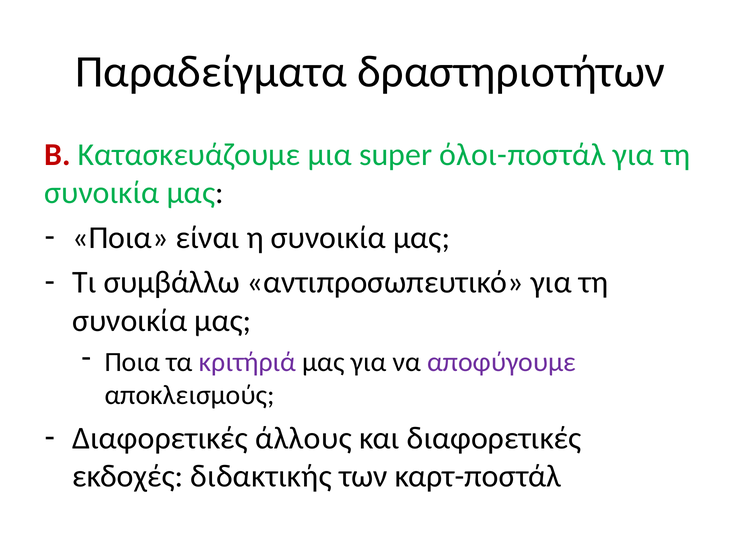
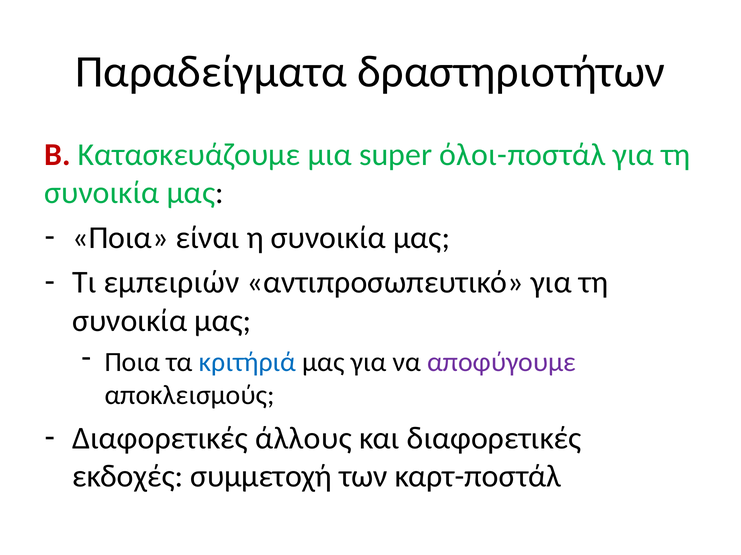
συμβάλλω: συμβάλλω -> εμπειριών
κριτήριά colour: purple -> blue
διδακτικής: διδακτικής -> συμμετοχή
